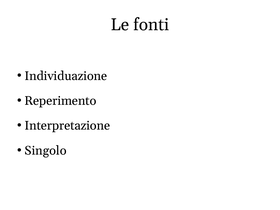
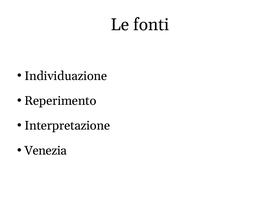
Singolo: Singolo -> Venezia
